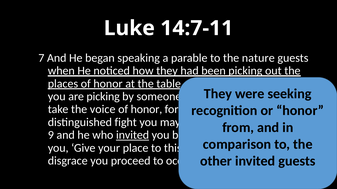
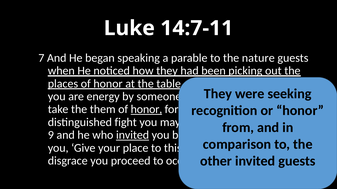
are picking: picking -> energy
the voice: voice -> them
honor at (146, 110) underline: none -> present
